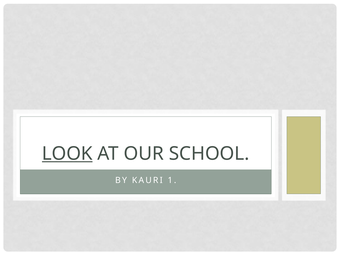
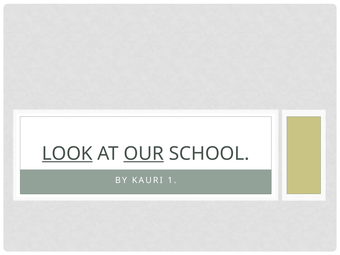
OUR underline: none -> present
